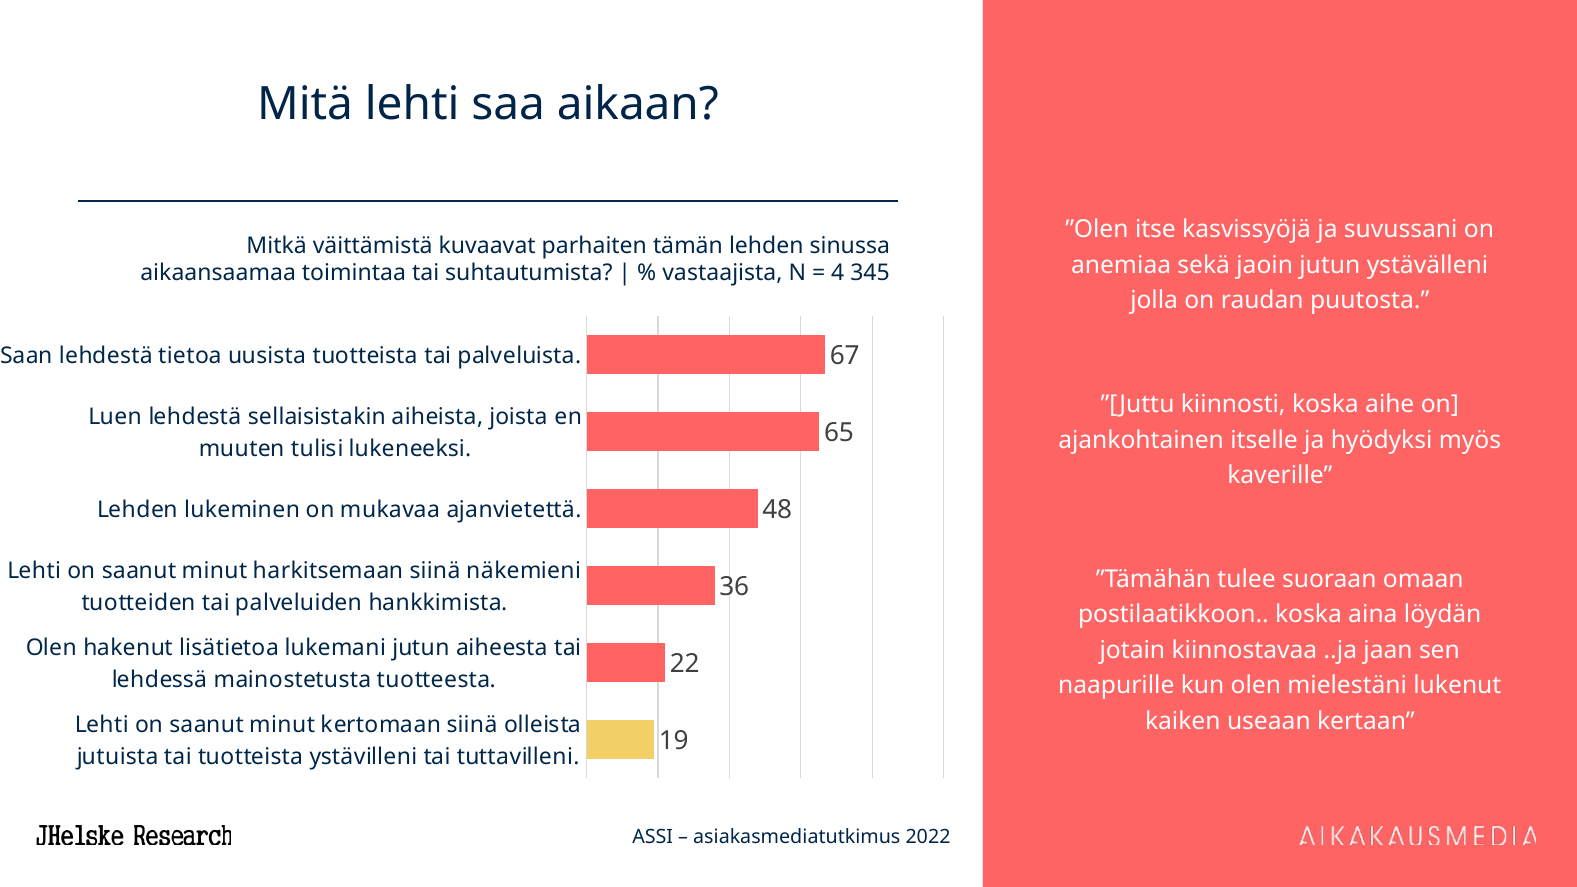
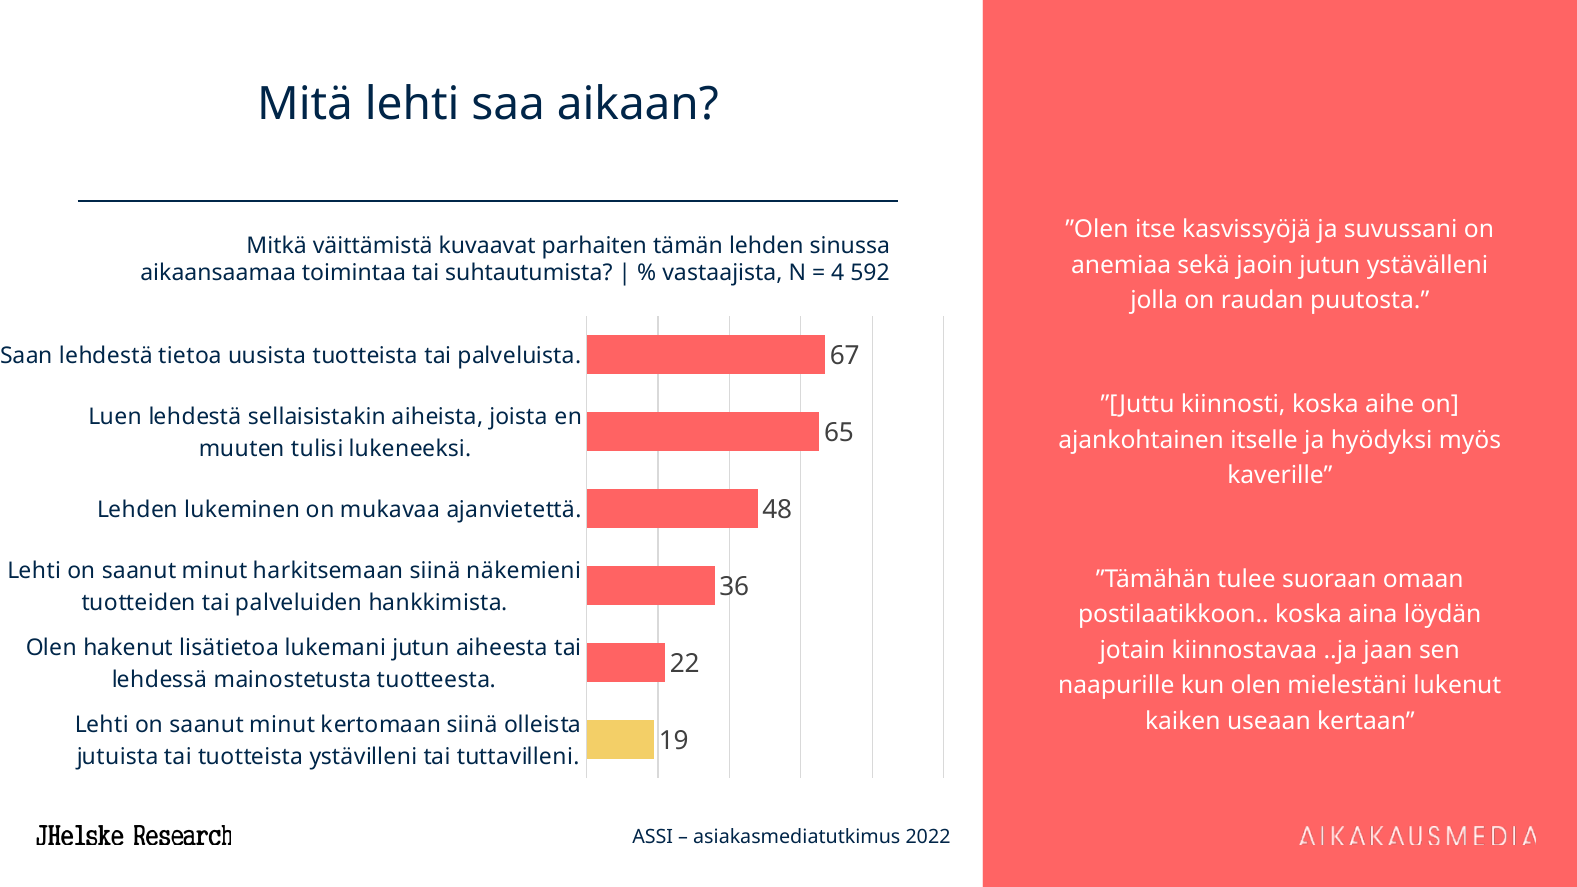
345: 345 -> 592
